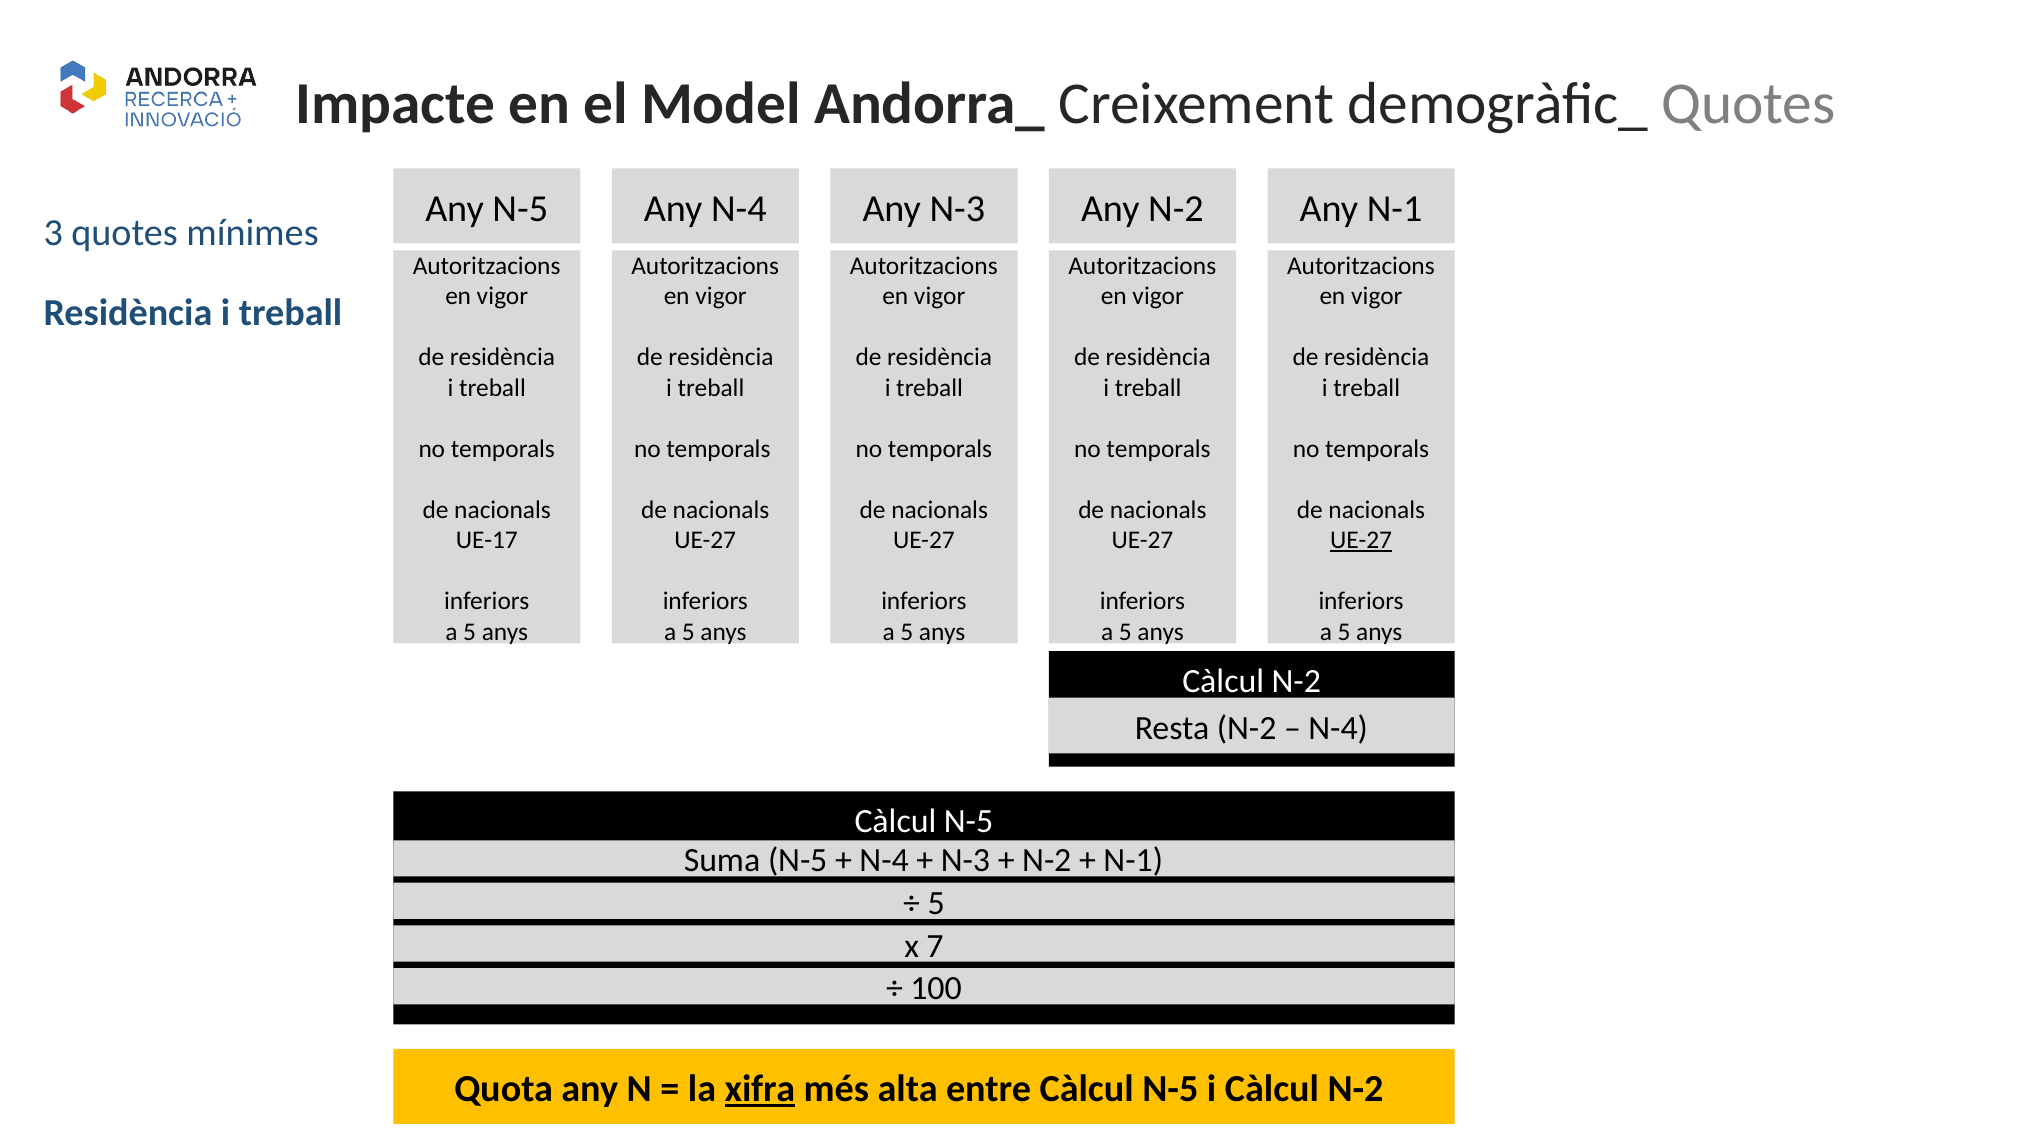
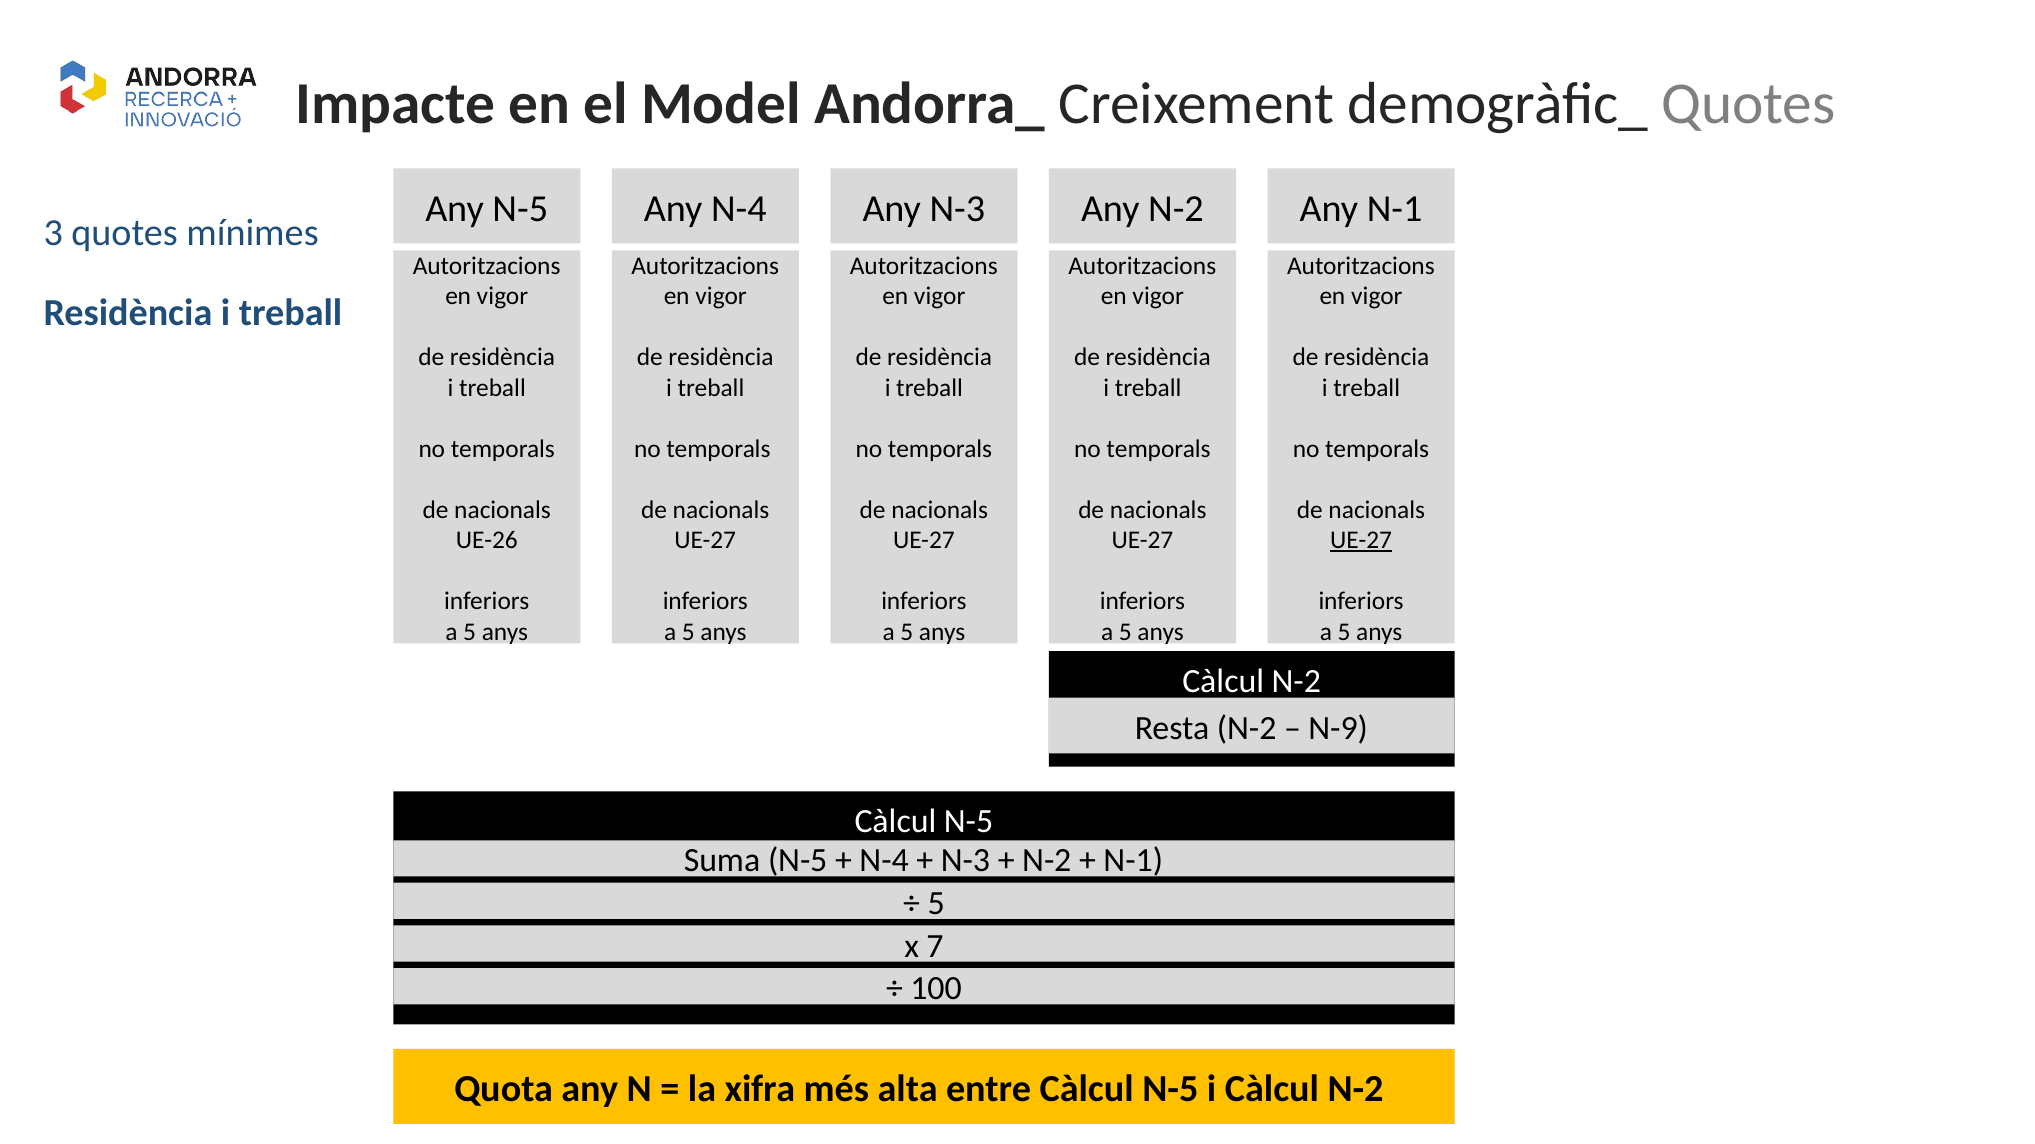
UE-17: UE-17 -> UE-26
N-4 at (1338, 728): N-4 -> N-9
xifra underline: present -> none
